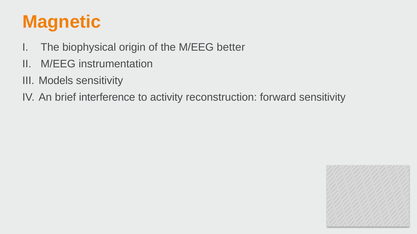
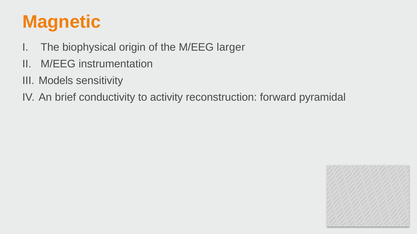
better: better -> larger
interference: interference -> conductivity
forward sensitivity: sensitivity -> pyramidal
